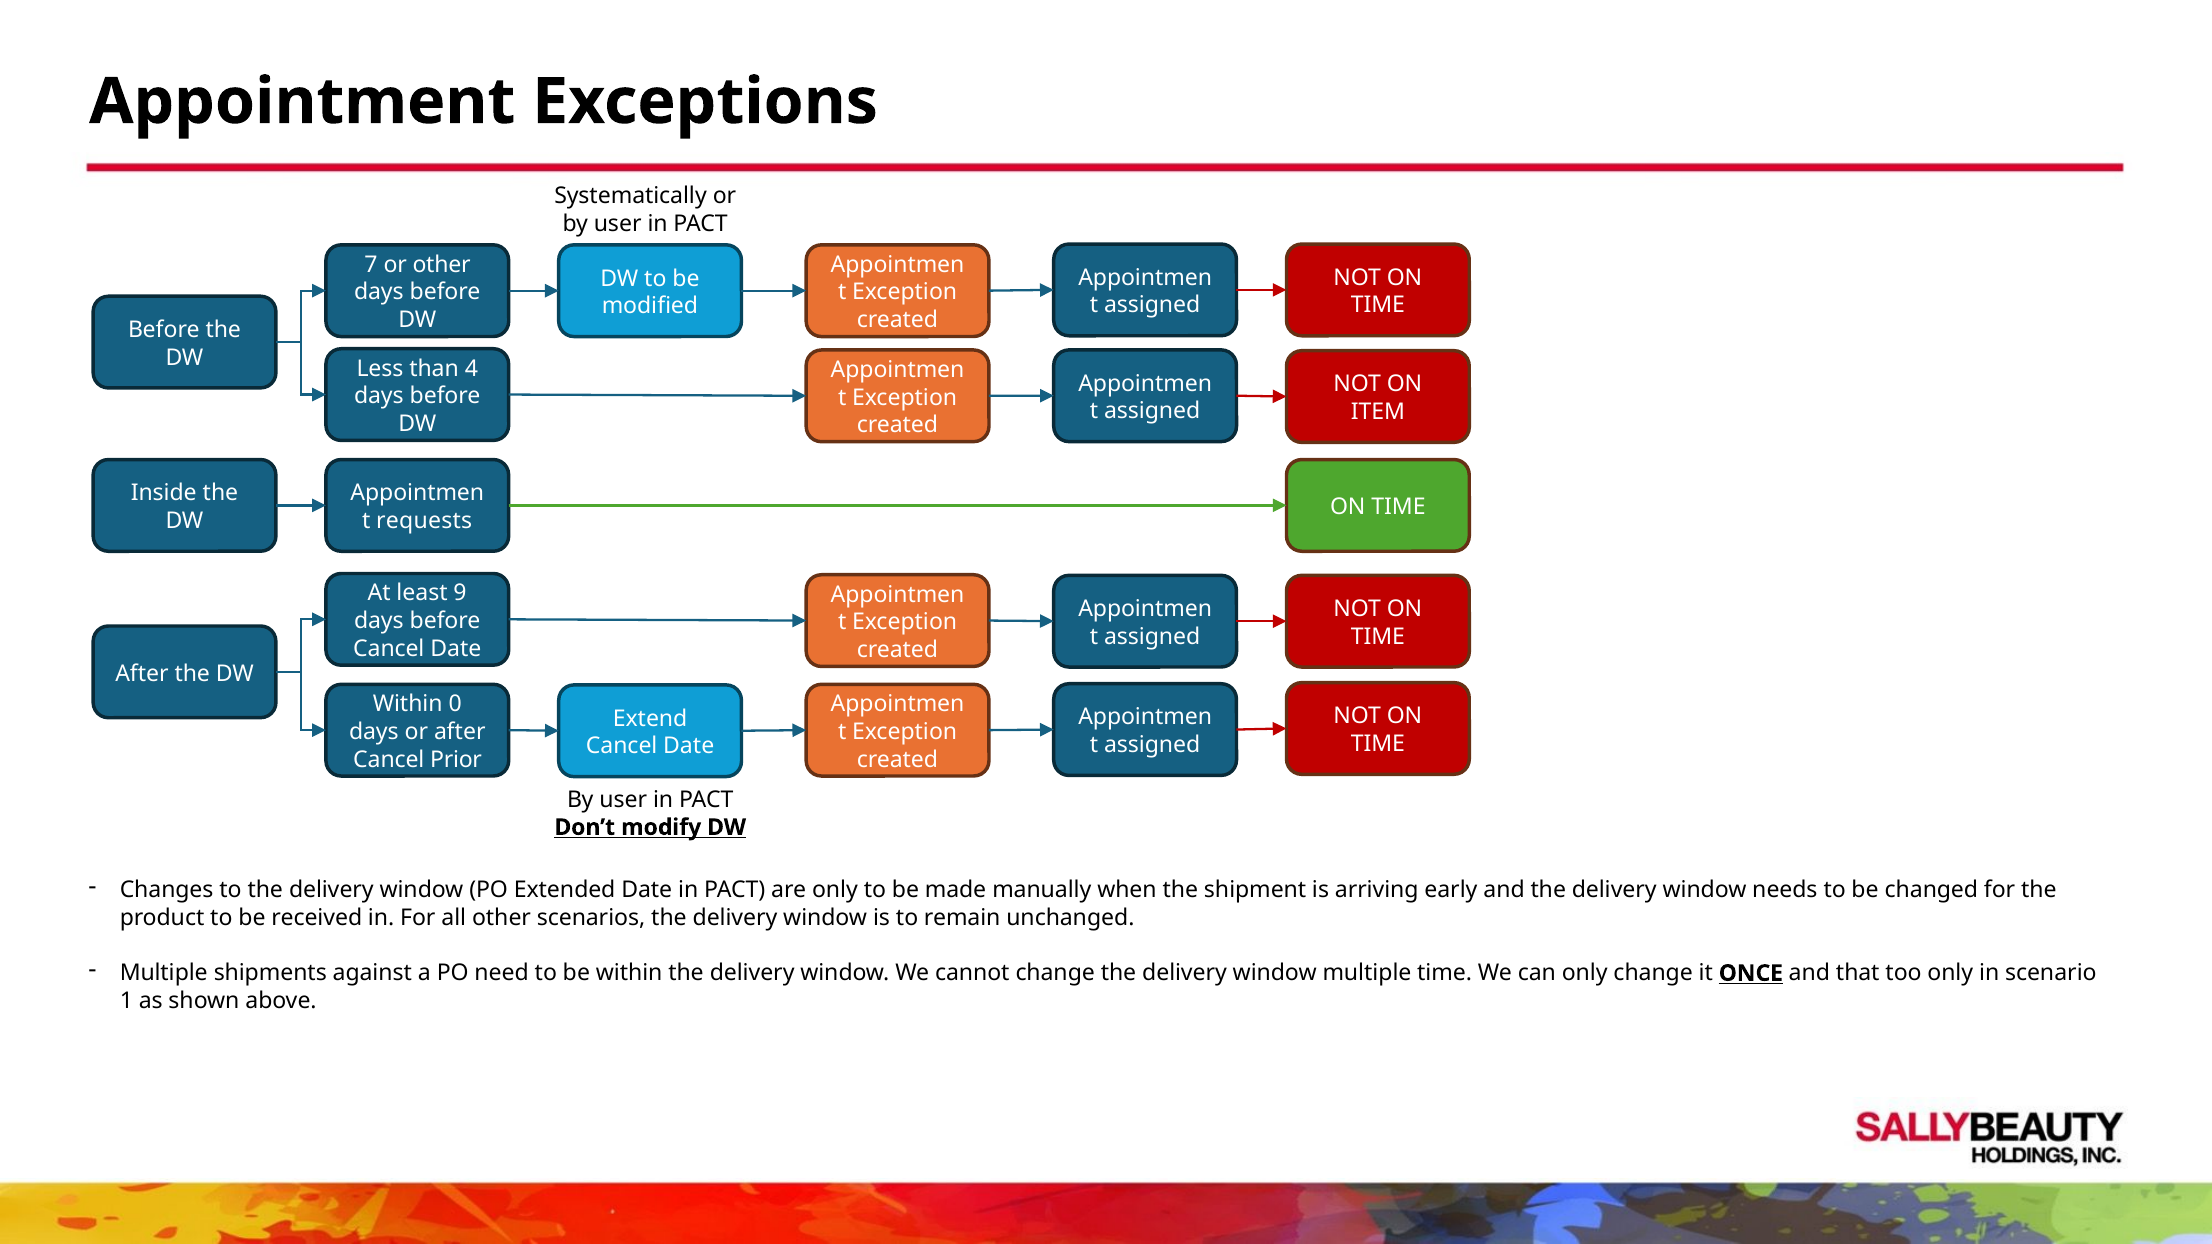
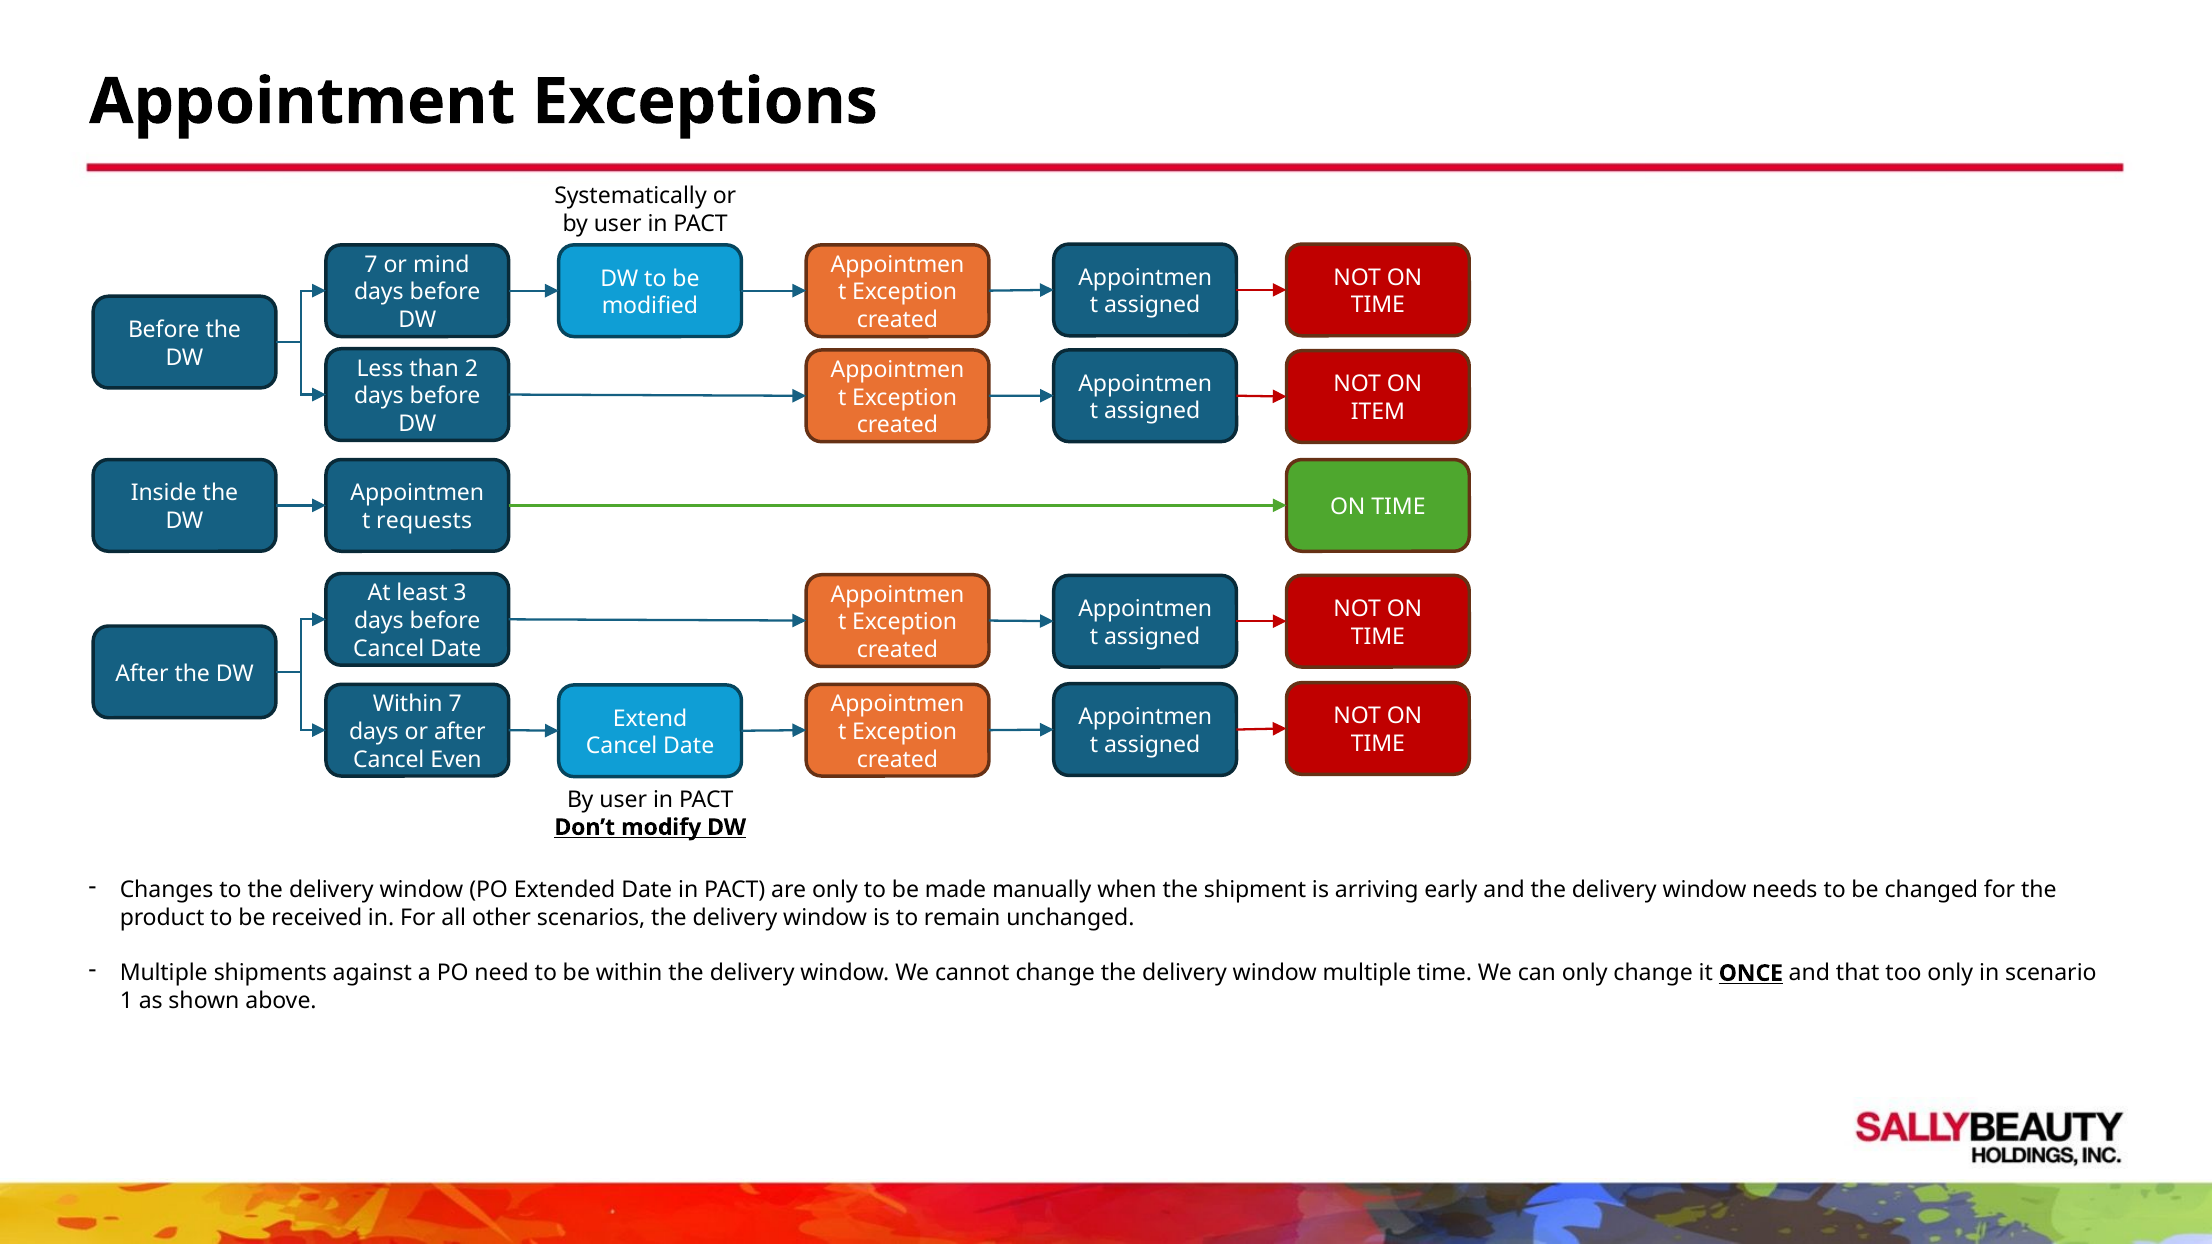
or other: other -> mind
4: 4 -> 2
9: 9 -> 3
Within 0: 0 -> 7
Prior: Prior -> Even
